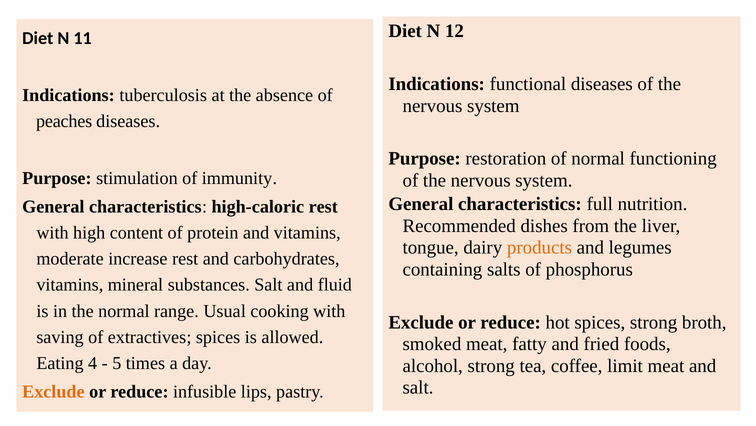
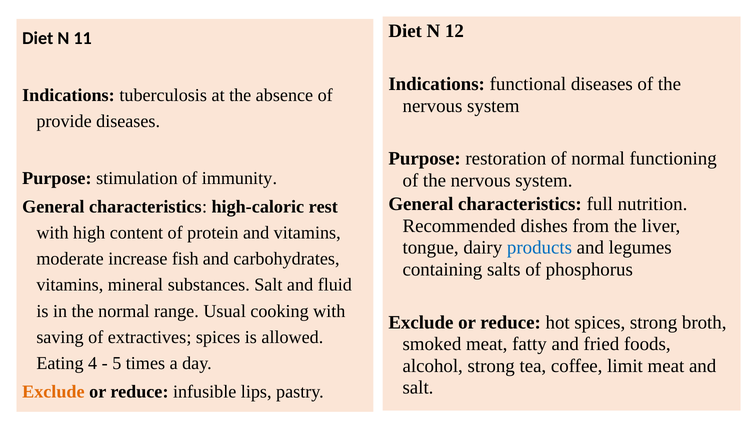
peaches: peaches -> provide
products colour: orange -> blue
increase rest: rest -> fish
